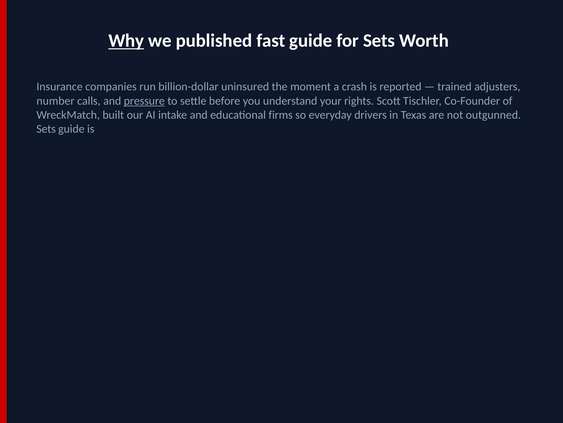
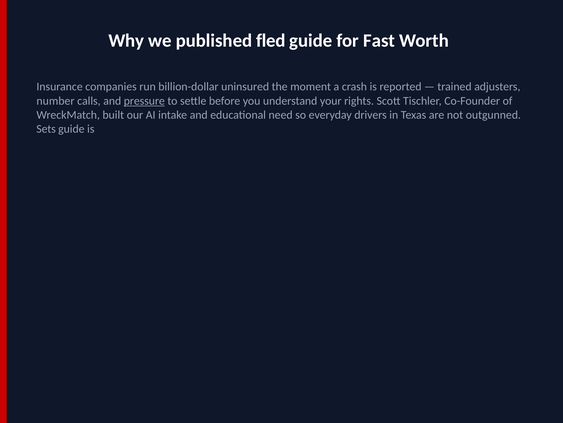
Why underline: present -> none
fast: fast -> fled
for Sets: Sets -> Fast
firms: firms -> need
